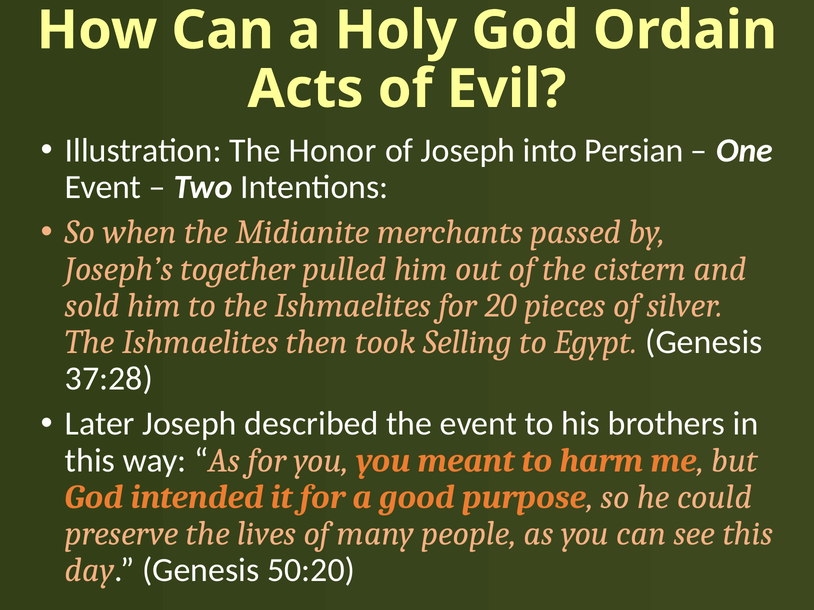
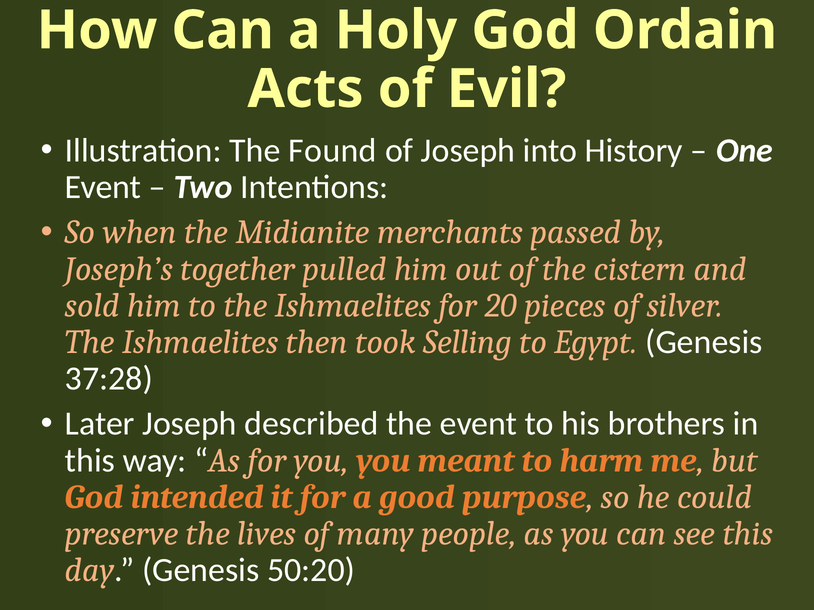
Honor: Honor -> Found
Persian: Persian -> History
